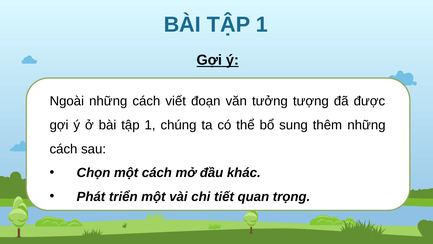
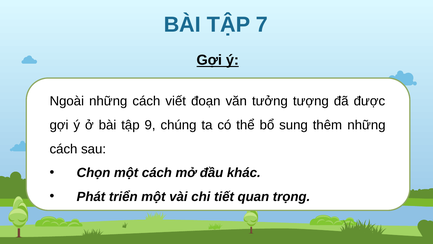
1 at (262, 24): 1 -> 7
ở bài tập 1: 1 -> 9
